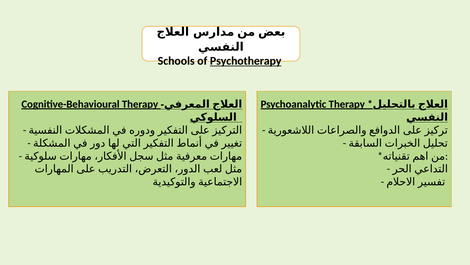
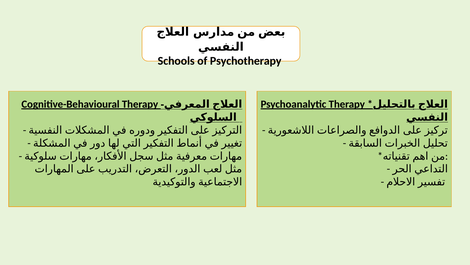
Psychotherapy underline: present -> none
